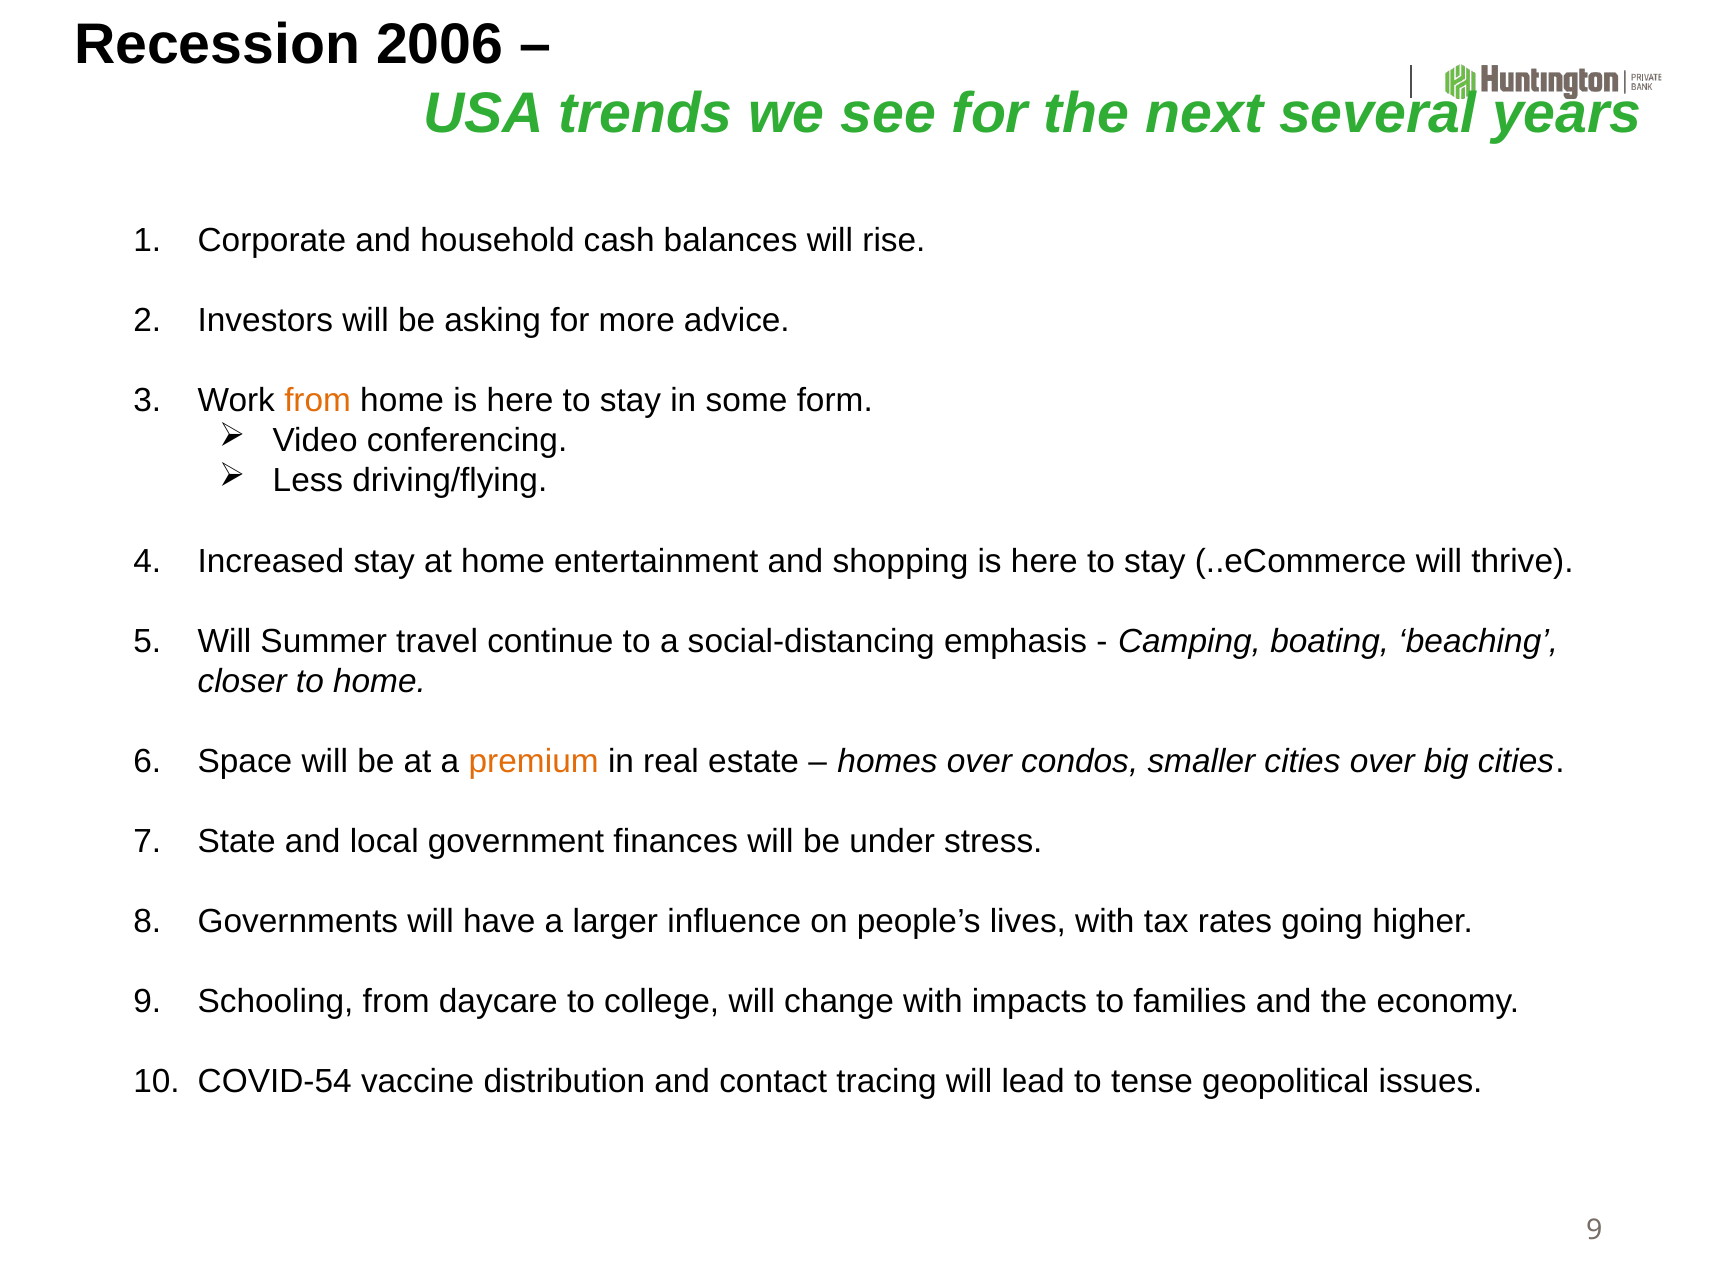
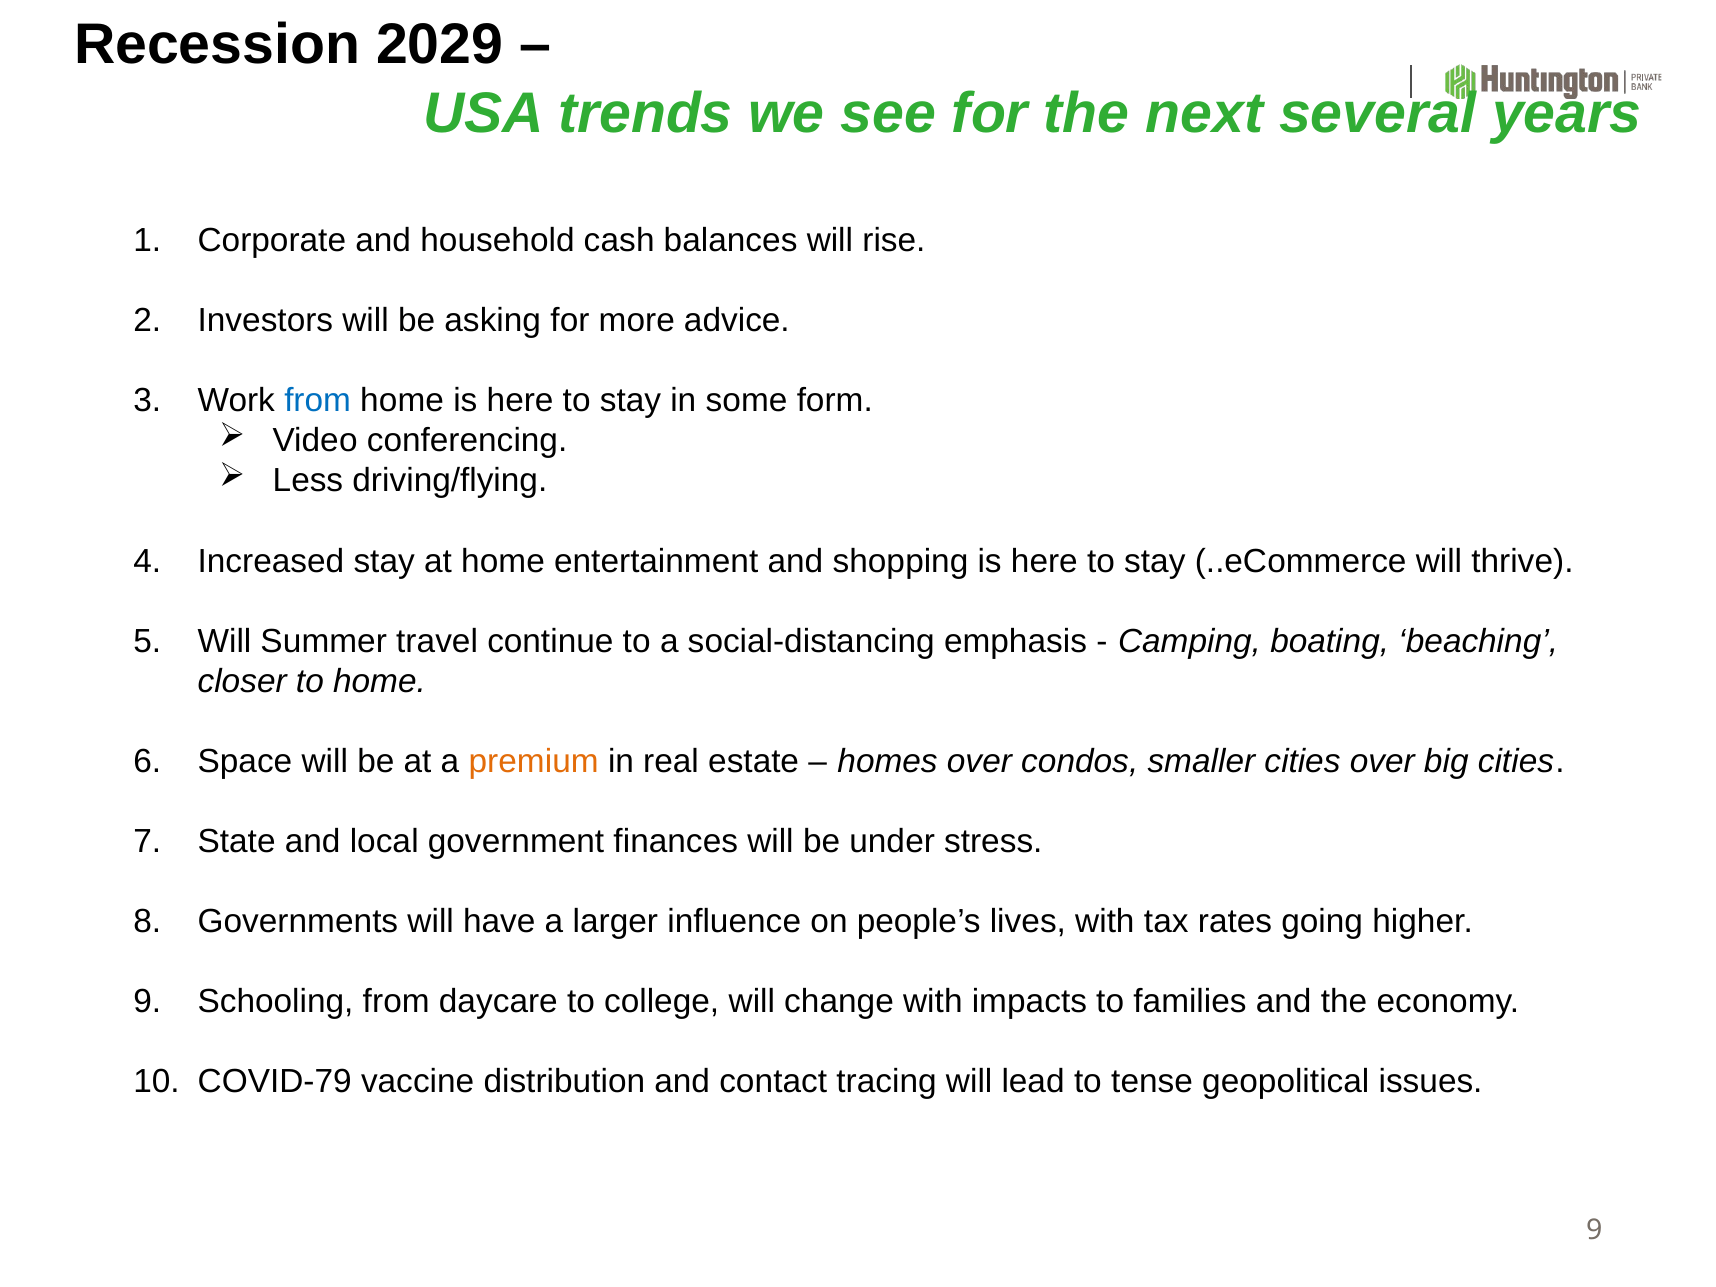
2006: 2006 -> 2029
from at (318, 401) colour: orange -> blue
COVID-54: COVID-54 -> COVID-79
